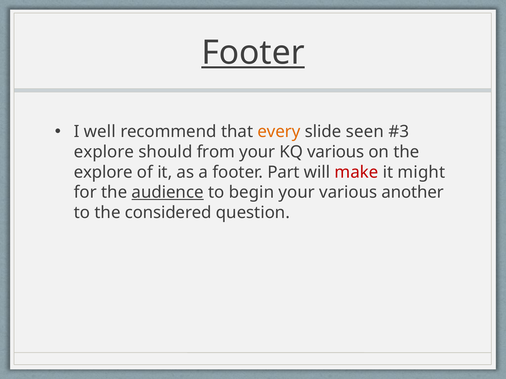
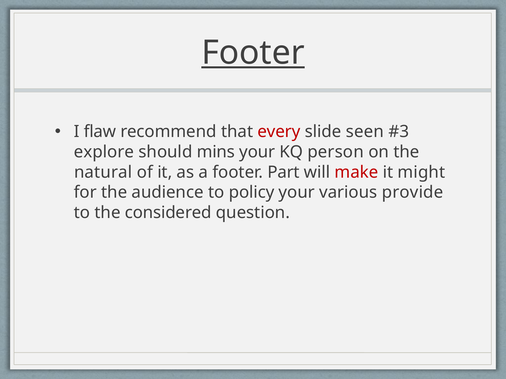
well: well -> flaw
every colour: orange -> red
from: from -> mins
KQ various: various -> person
explore at (103, 172): explore -> natural
audience underline: present -> none
begin: begin -> policy
another: another -> provide
